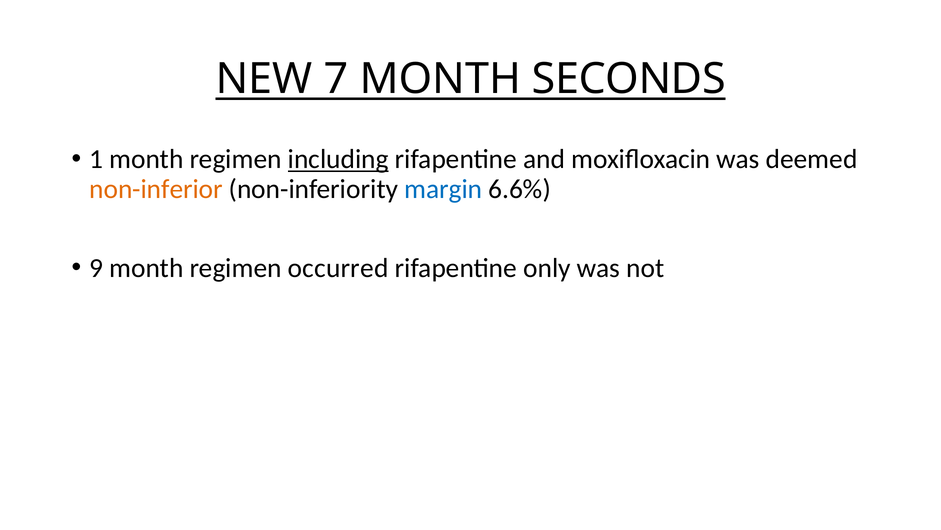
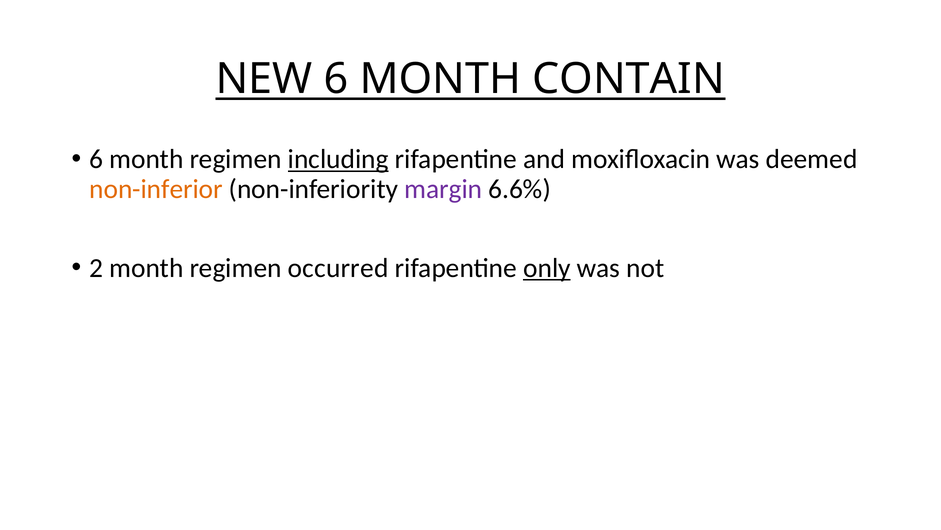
NEW 7: 7 -> 6
SECONDS: SECONDS -> CONTAIN
1 at (96, 159): 1 -> 6
margin colour: blue -> purple
9: 9 -> 2
only underline: none -> present
